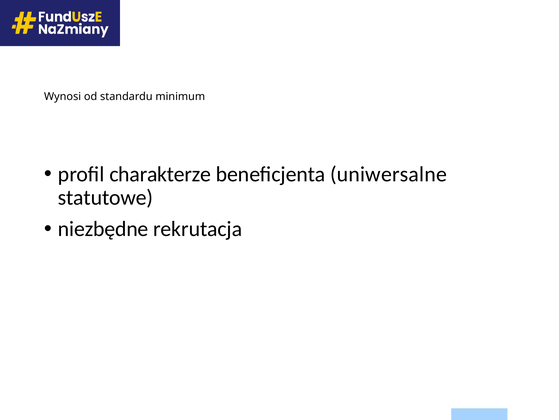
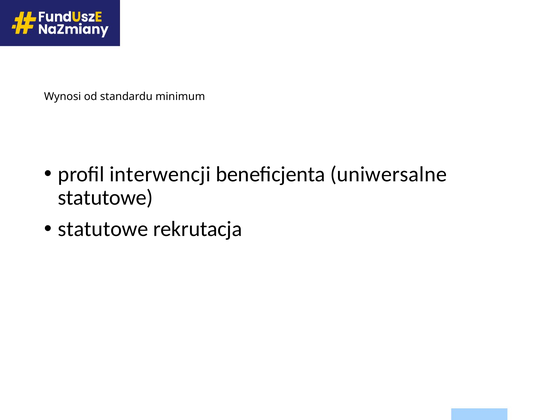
charakterze: charakterze -> interwencji
niezbędne at (103, 229): niezbędne -> statutowe
